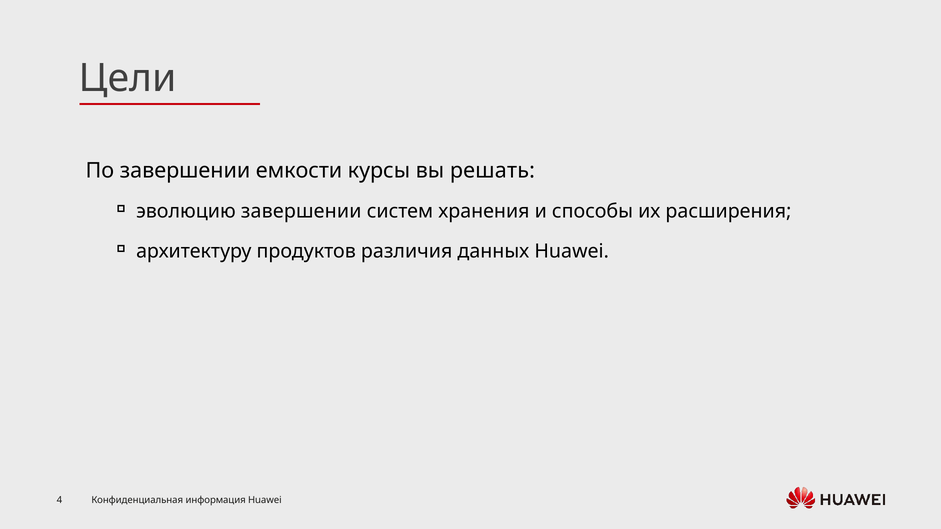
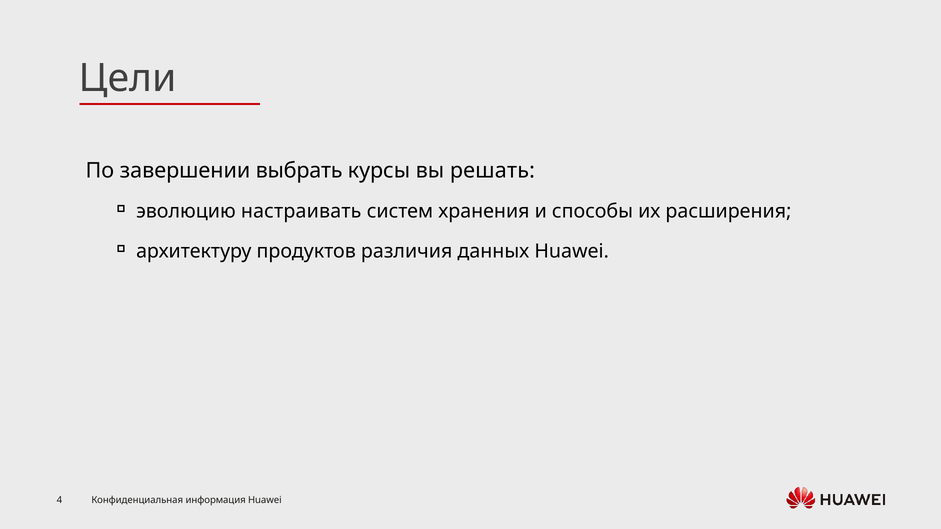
емкости: емкости -> выбрать
эволюцию завершении: завершении -> настраивать
